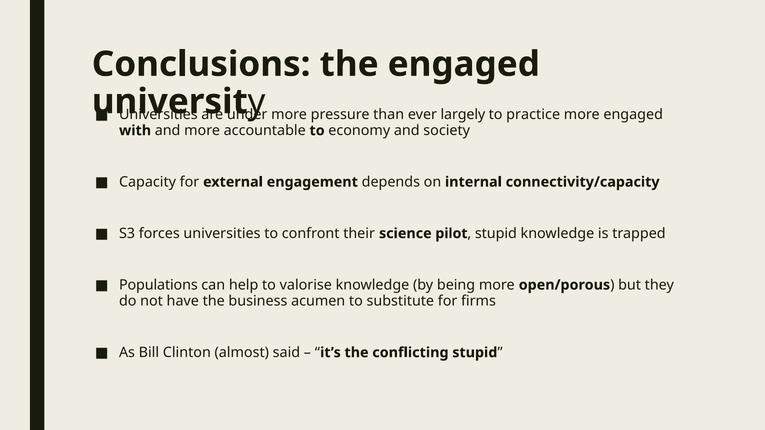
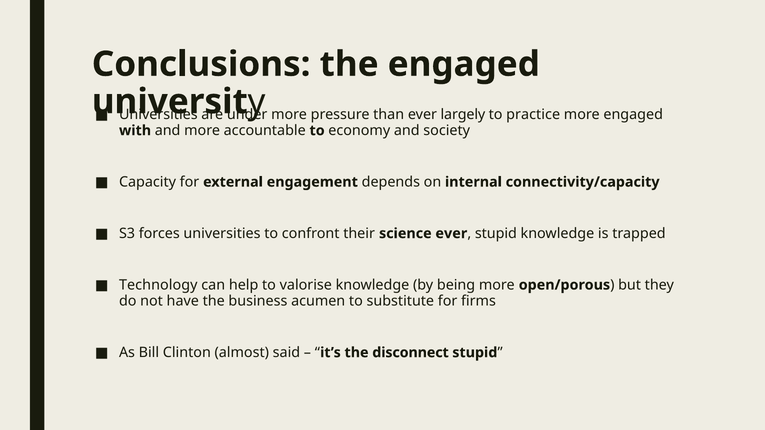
science pilot: pilot -> ever
Populations: Populations -> Technology
conflicting: conflicting -> disconnect
